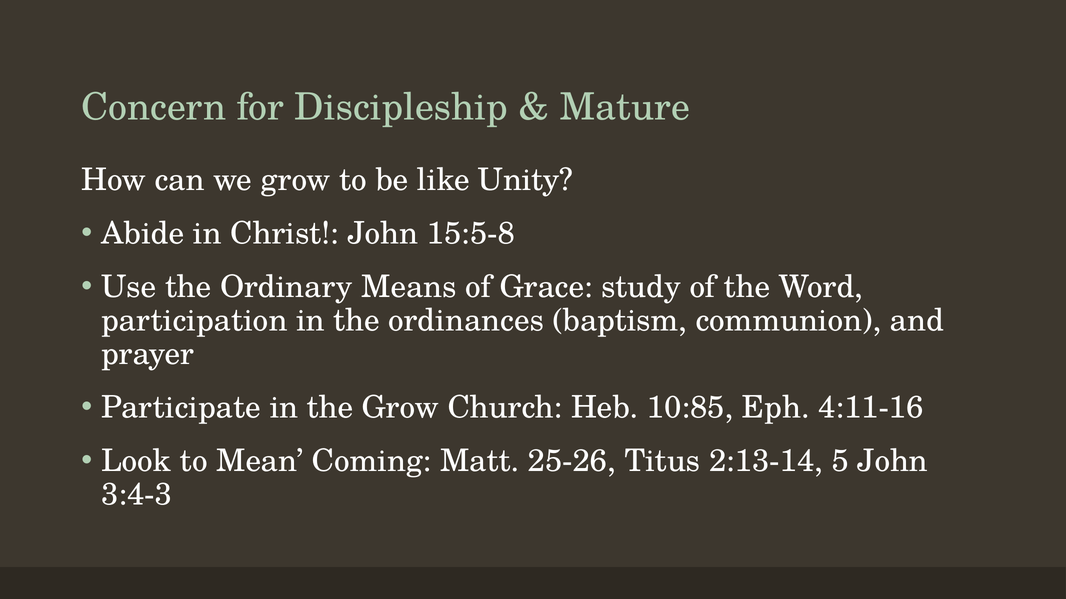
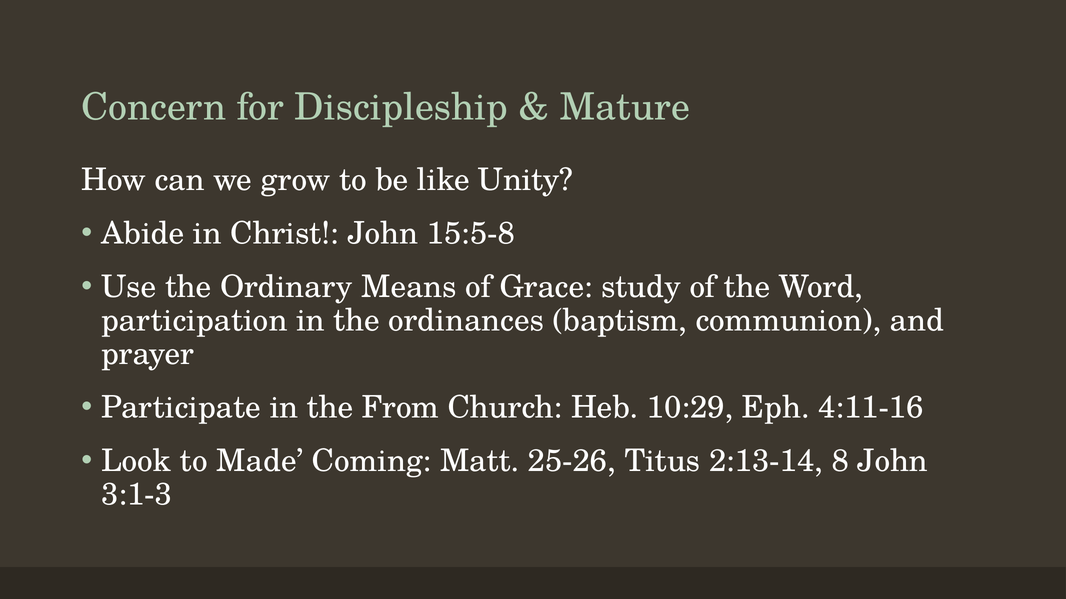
the Grow: Grow -> From
10:85: 10:85 -> 10:29
Mean: Mean -> Made
5: 5 -> 8
3:4-3: 3:4-3 -> 3:1-3
